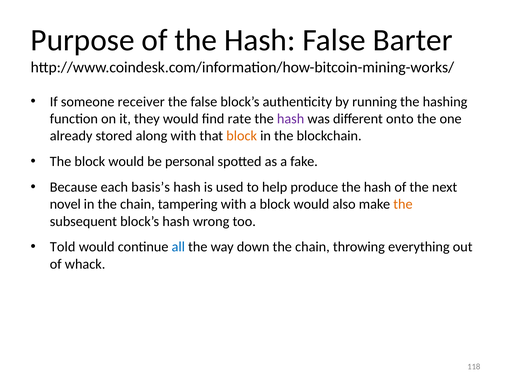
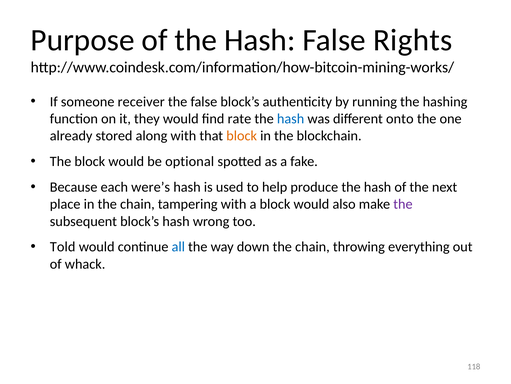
Barter: Barter -> Rights
hash at (291, 119) colour: purple -> blue
personal: personal -> optional
basis’s: basis’s -> were’s
novel: novel -> place
the at (403, 204) colour: orange -> purple
